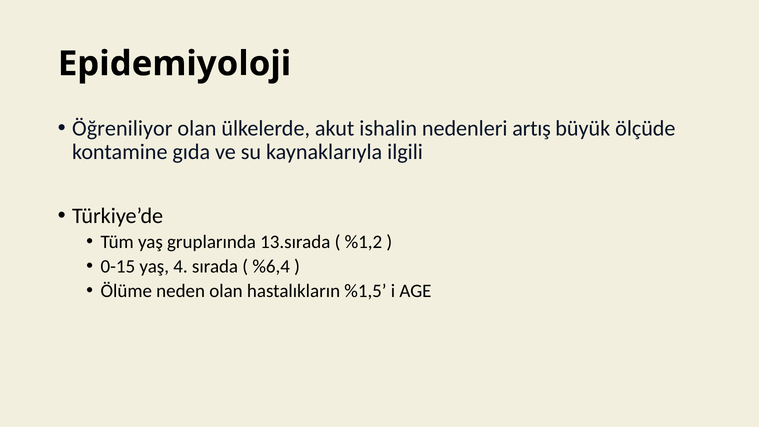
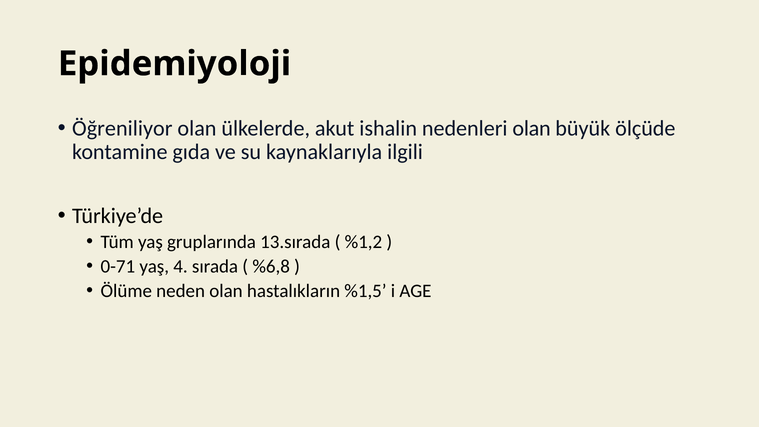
nedenleri artış: artış -> olan
0-15: 0-15 -> 0-71
%6,4: %6,4 -> %6,8
